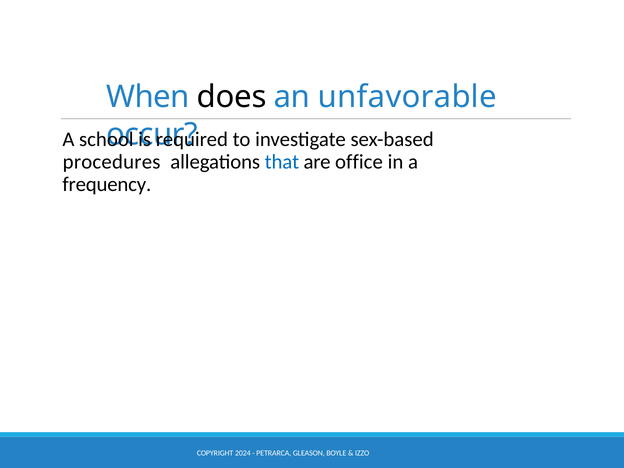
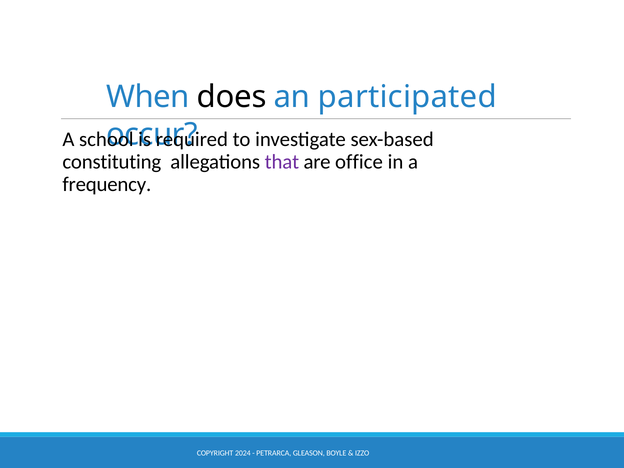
unfavorable: unfavorable -> participated
procedures: procedures -> constituting
that colour: blue -> purple
